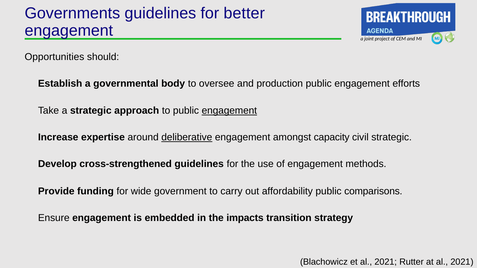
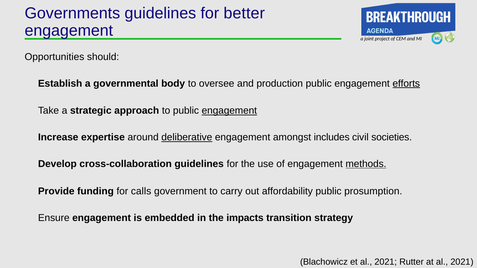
efforts underline: none -> present
capacity: capacity -> includes
civil strategic: strategic -> societies
cross-strengthened: cross-strengthened -> cross-collaboration
methods underline: none -> present
wide: wide -> calls
comparisons: comparisons -> prosumption
